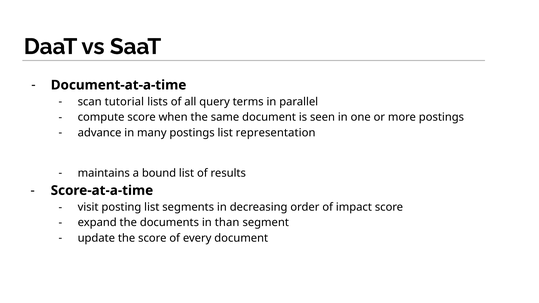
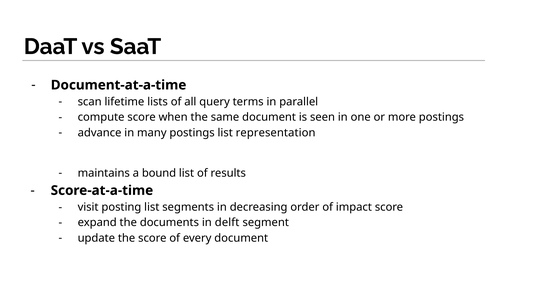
tutorial: tutorial -> lifetime
than: than -> delft
